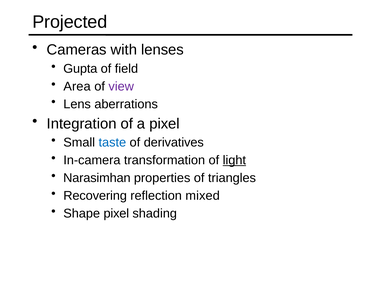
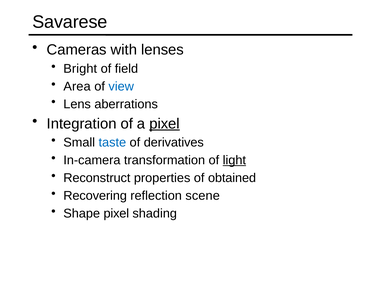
Projected: Projected -> Savarese
Gupta: Gupta -> Bright
view colour: purple -> blue
pixel at (165, 124) underline: none -> present
Narasimhan: Narasimhan -> Reconstruct
triangles: triangles -> obtained
mixed: mixed -> scene
